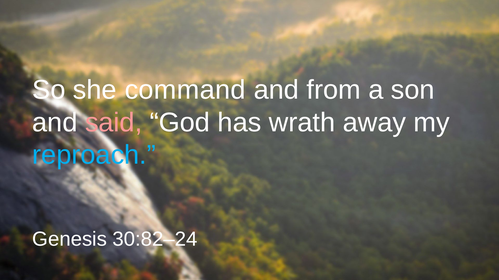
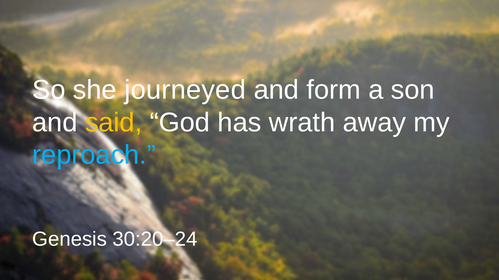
command: command -> journeyed
from: from -> form
said colour: pink -> yellow
30:82–24: 30:82–24 -> 30:20–24
